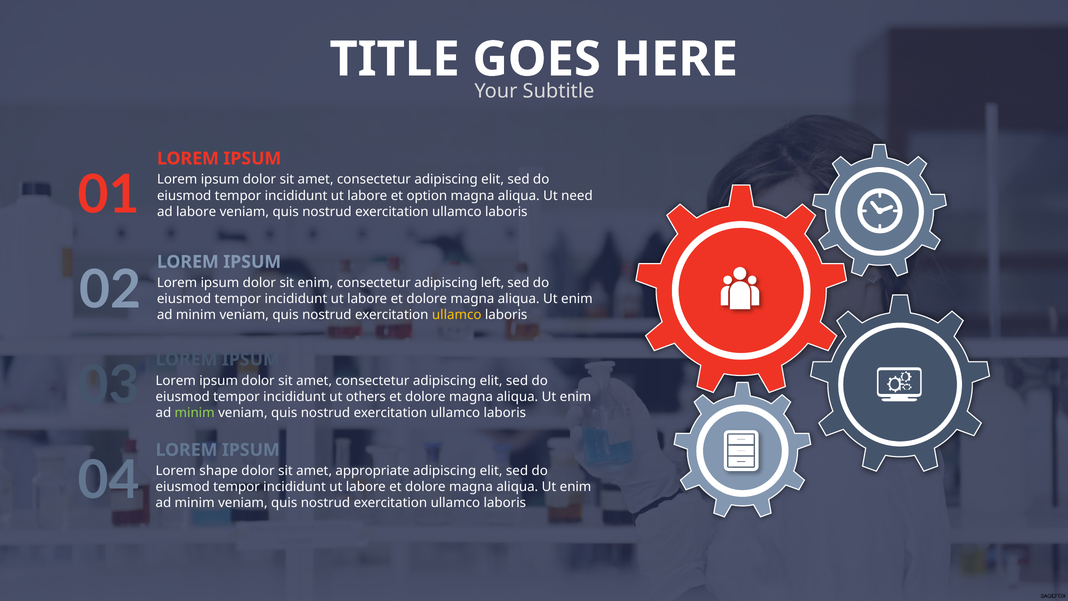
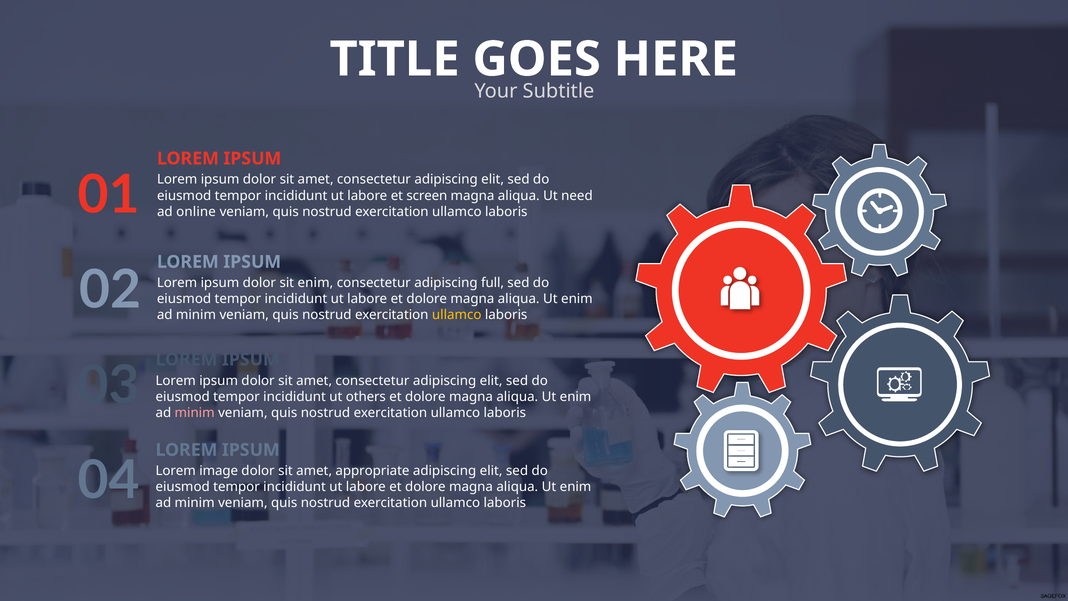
option: option -> screen
ad labore: labore -> online
left: left -> full
minim at (195, 412) colour: light green -> pink
shape: shape -> image
